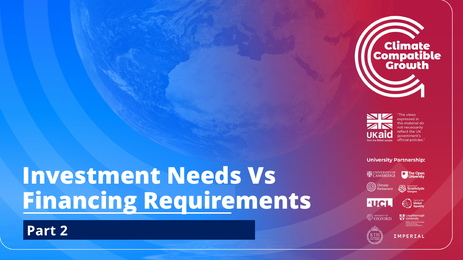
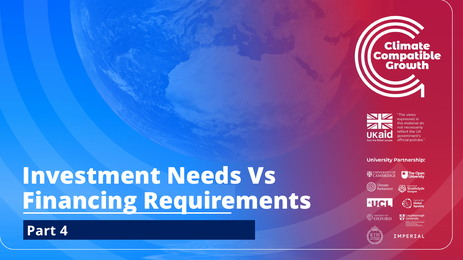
2: 2 -> 4
